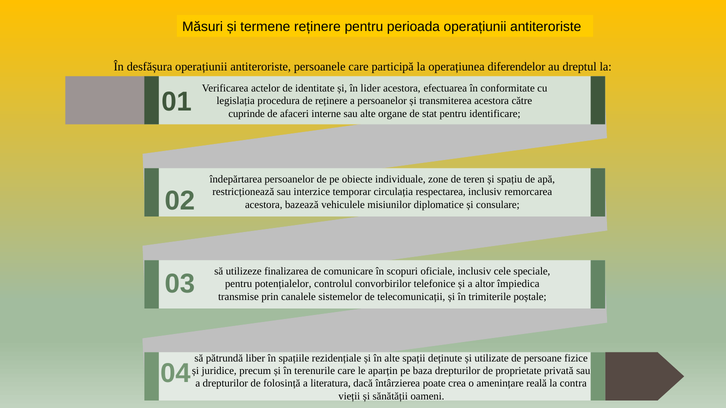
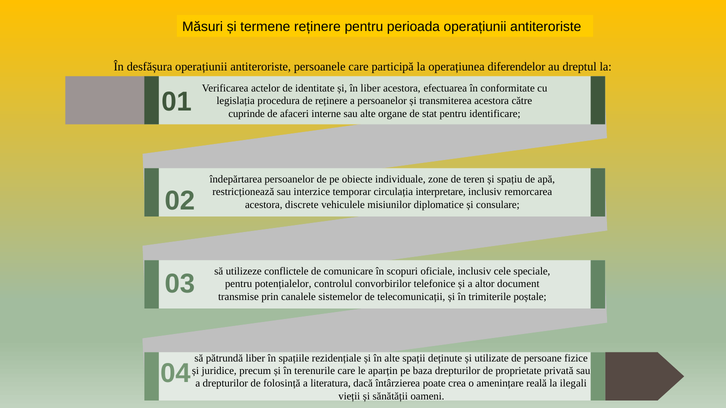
în lider: lider -> liber
respectarea: respectarea -> interpretare
bazează: bazează -> discrete
finalizarea: finalizarea -> conflictele
împiedica: împiedica -> document
contra: contra -> ilegali
